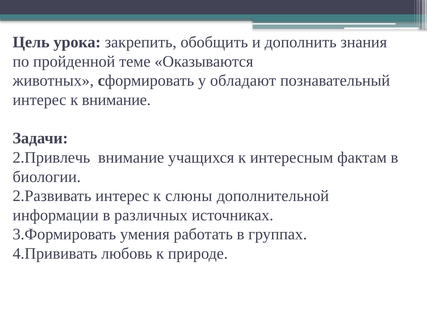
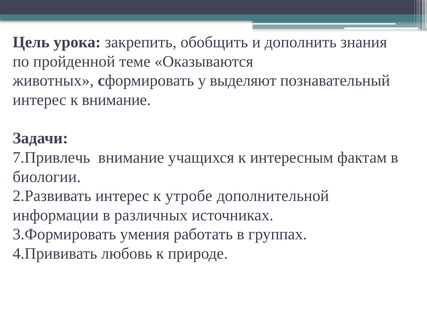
обладают: обладают -> выделяют
2.Привлечь: 2.Привлечь -> 7.Привлечь
слюны: слюны -> утробе
